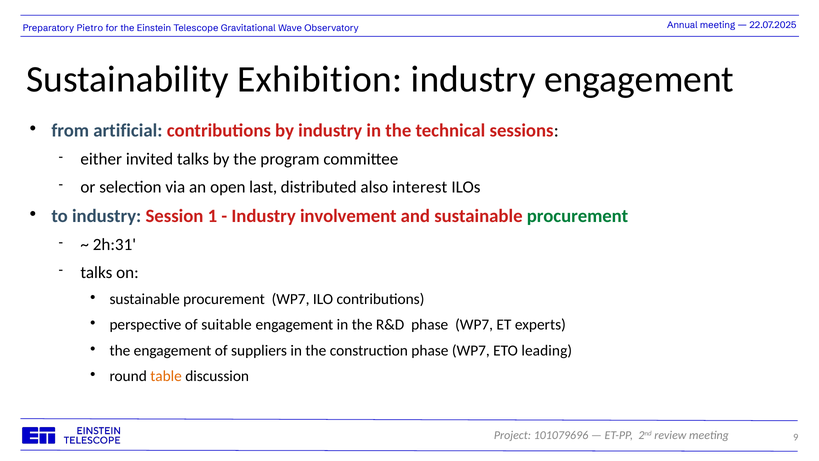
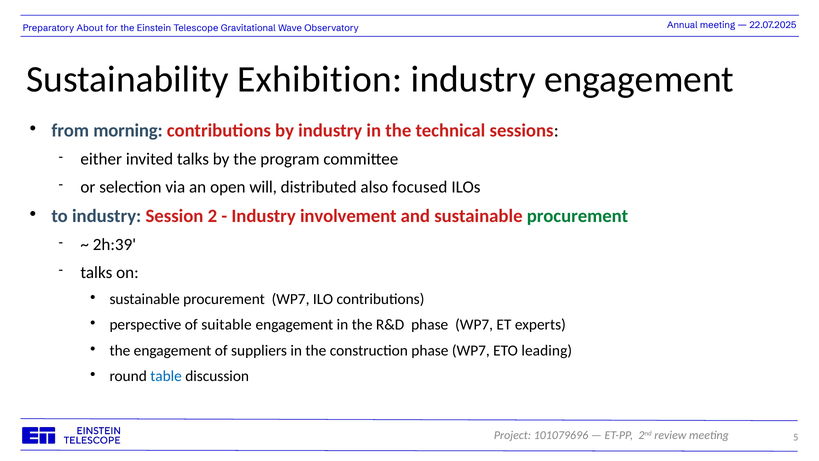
Pietro: Pietro -> About
artificial: artificial -> morning
last: last -> will
interest: interest -> focused
1: 1 -> 2
2h:31: 2h:31 -> 2h:39
table colour: orange -> blue
9: 9 -> 5
